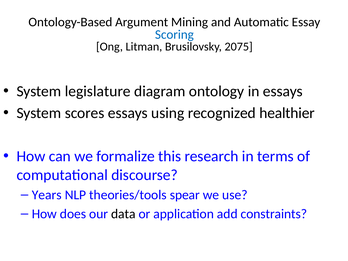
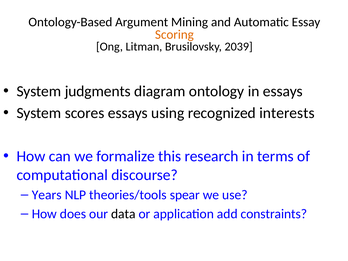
Scoring colour: blue -> orange
2075: 2075 -> 2039
legislature: legislature -> judgments
healthier: healthier -> interests
